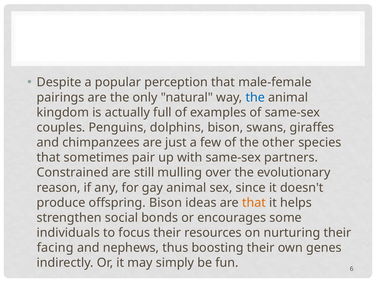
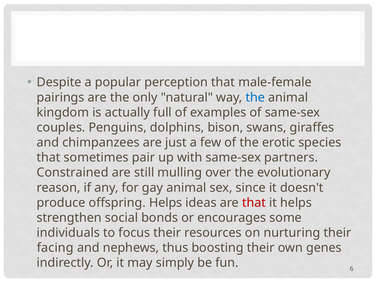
other: other -> erotic
offspring Bison: Bison -> Helps
that at (254, 203) colour: orange -> red
